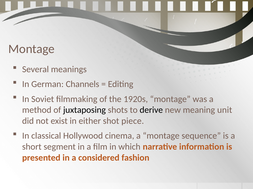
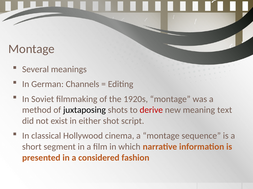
derive colour: black -> red
unit: unit -> text
piece: piece -> script
